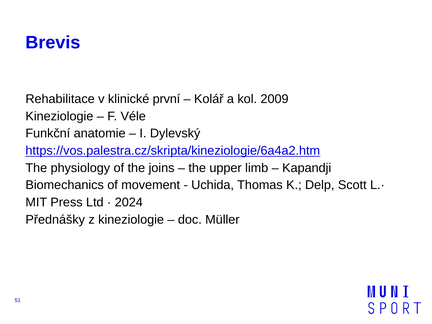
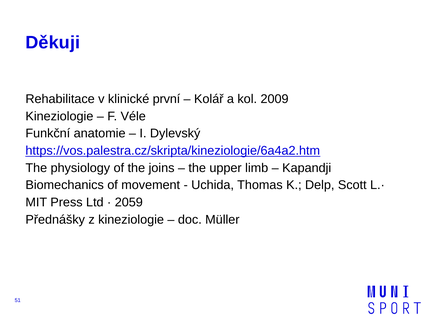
Brevis: Brevis -> Děkuji
2024: 2024 -> 2059
